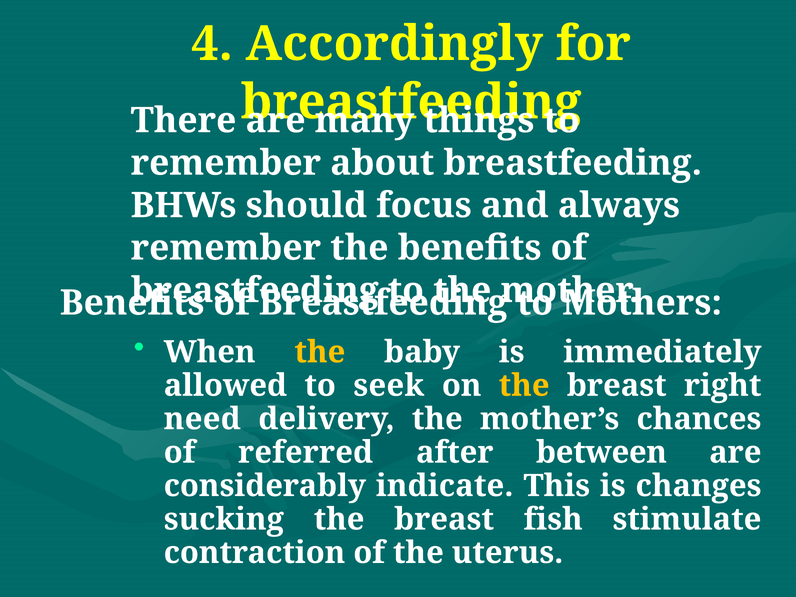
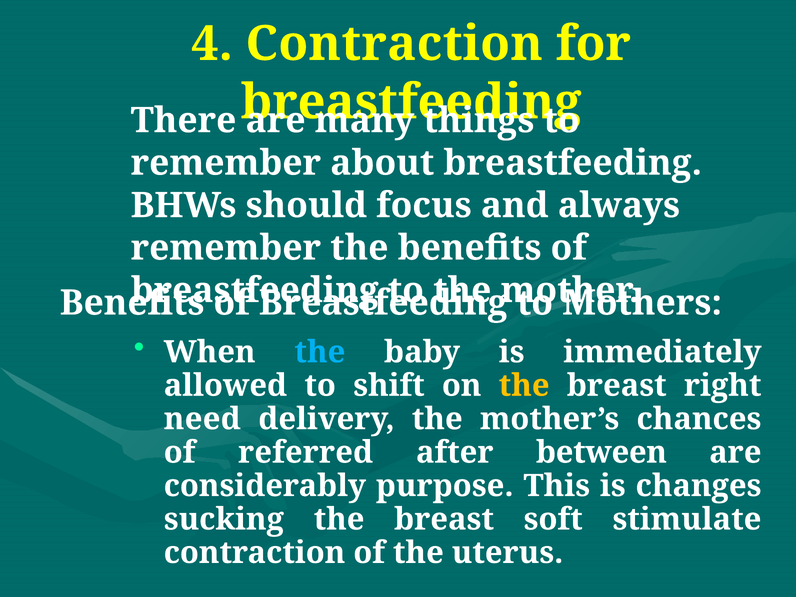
4 Accordingly: Accordingly -> Contraction
the at (320, 352) colour: yellow -> light blue
seek: seek -> shift
indicate: indicate -> purpose
fish: fish -> soft
